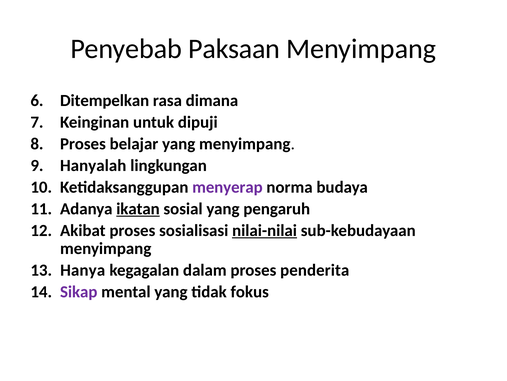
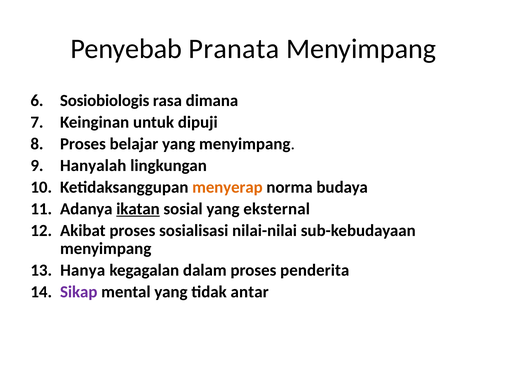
Paksaan: Paksaan -> Pranata
Ditempelkan: Ditempelkan -> Sosiobiologis
menyerap colour: purple -> orange
pengaruh: pengaruh -> eksternal
nilai-nilai underline: present -> none
fokus: fokus -> antar
